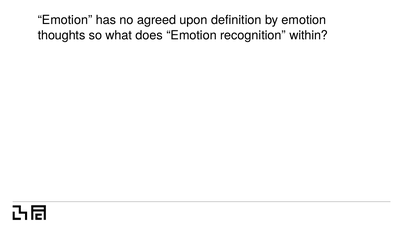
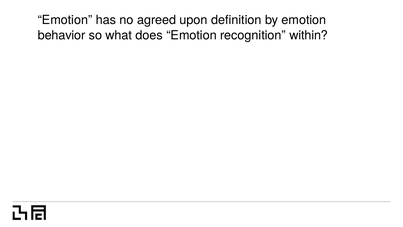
thoughts: thoughts -> behavior
